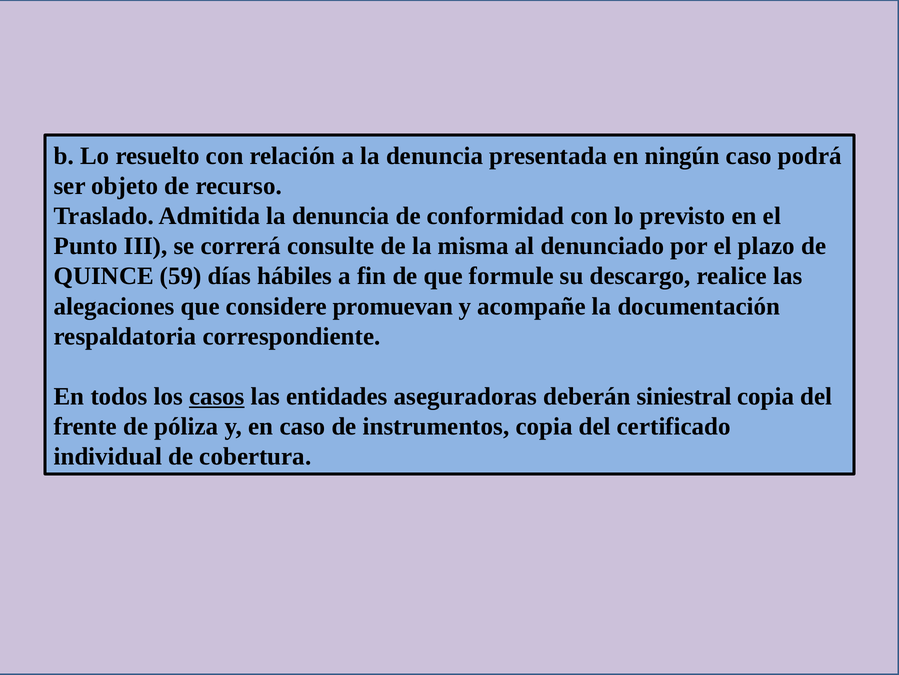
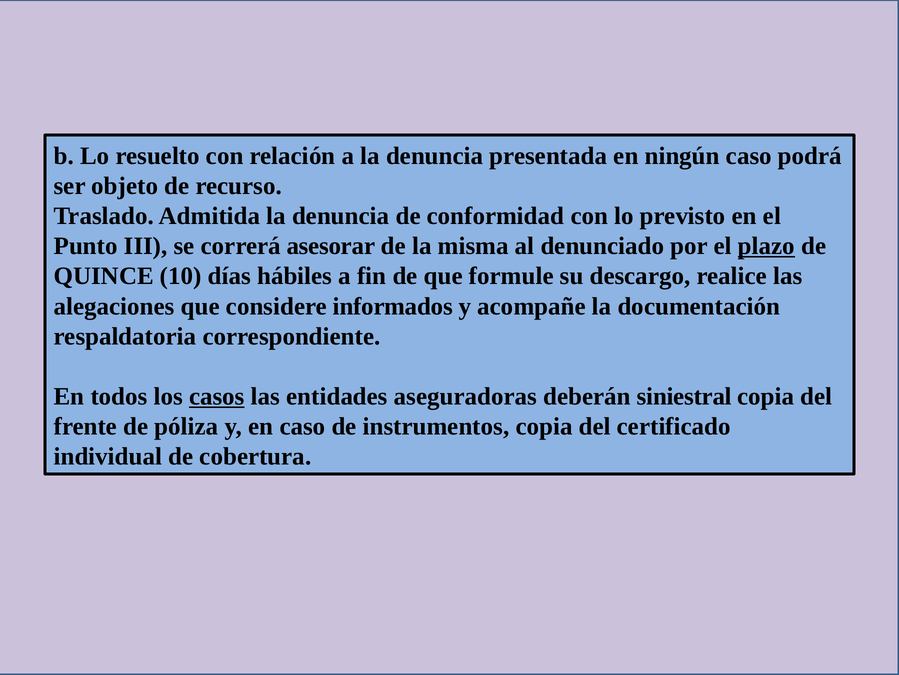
consulte: consulte -> asesorar
plazo underline: none -> present
59: 59 -> 10
promuevan: promuevan -> informados
